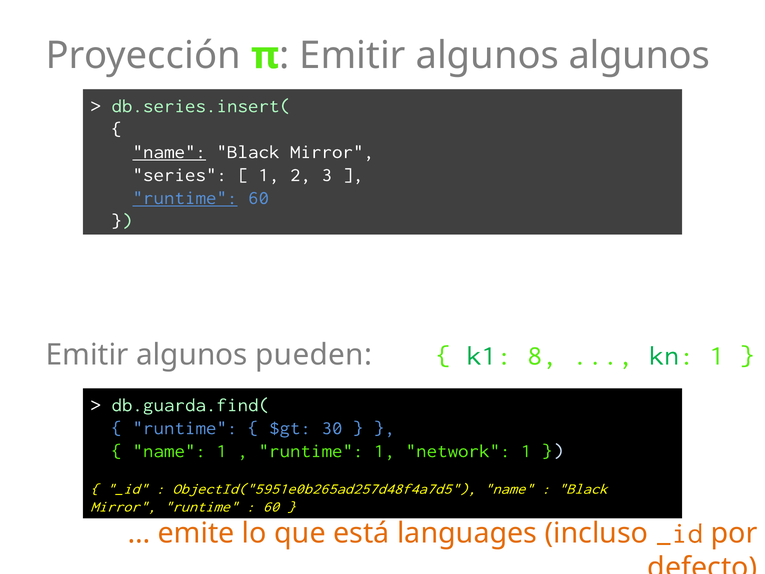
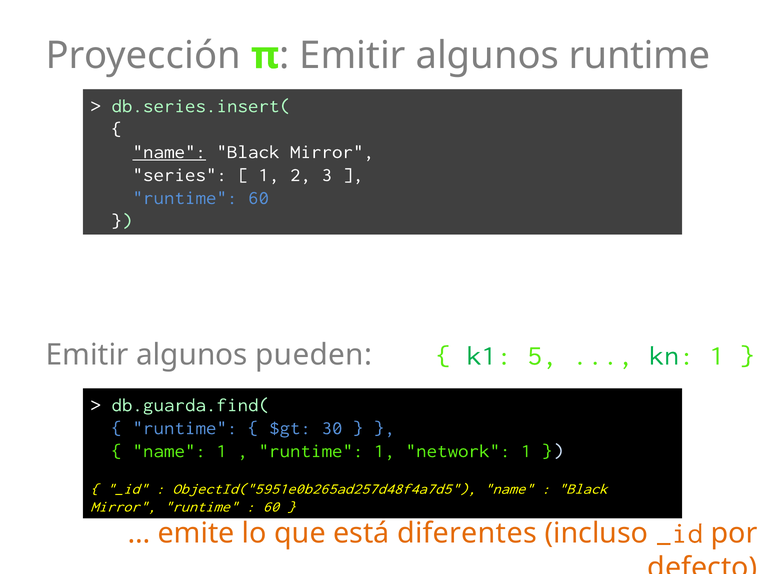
algunos algunos: algunos -> runtime
runtime at (185, 198) underline: present -> none
8: 8 -> 5
languages: languages -> diferentes
